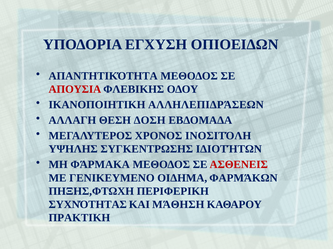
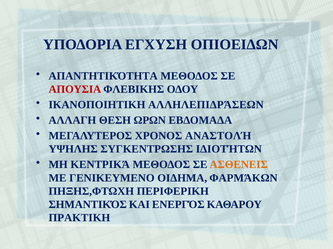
ΔΟΣΗ: ΔΟΣΗ -> ΩΡΩΝ
ΙΝΟΣΙΤΌΛΗ: ΙΝΟΣΙΤΌΛΗ -> ΑΝΑΣΤΟΛΉ
ΦΆΡΜΑΚΑ: ΦΆΡΜΑΚΑ -> ΚΕΝΤΡΙΚΆ
ΑΣΘΕΝΕΙΣ colour: red -> orange
ΣΥΧΝΌΤΗΤΑΣ: ΣΥΧΝΌΤΗΤΑΣ -> ΣΗΜΑΝΤΙΚΌΣ
ΜΆΘΗΣΗ: ΜΆΘΗΣΗ -> ΕΝΕΡΓΌΣ
